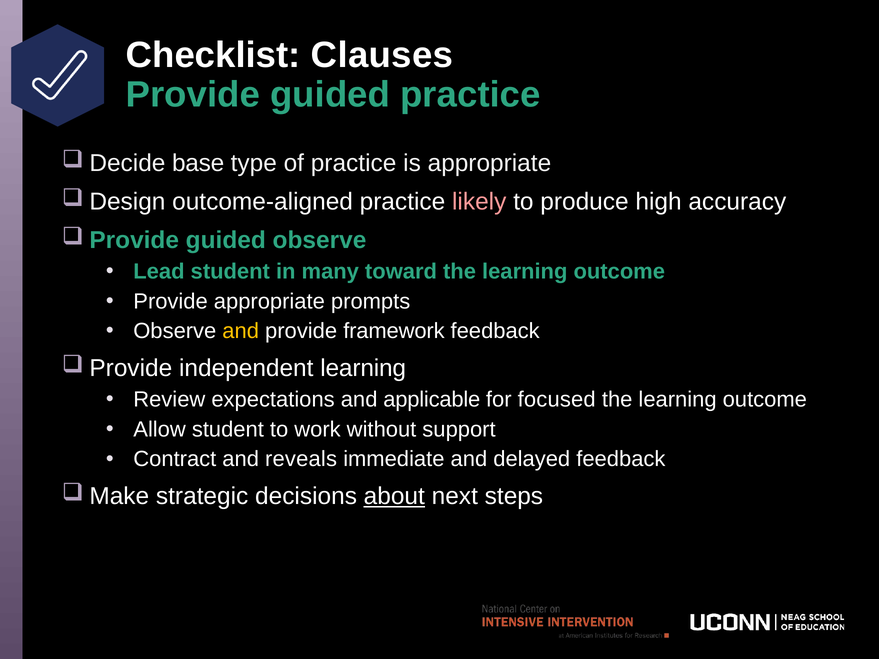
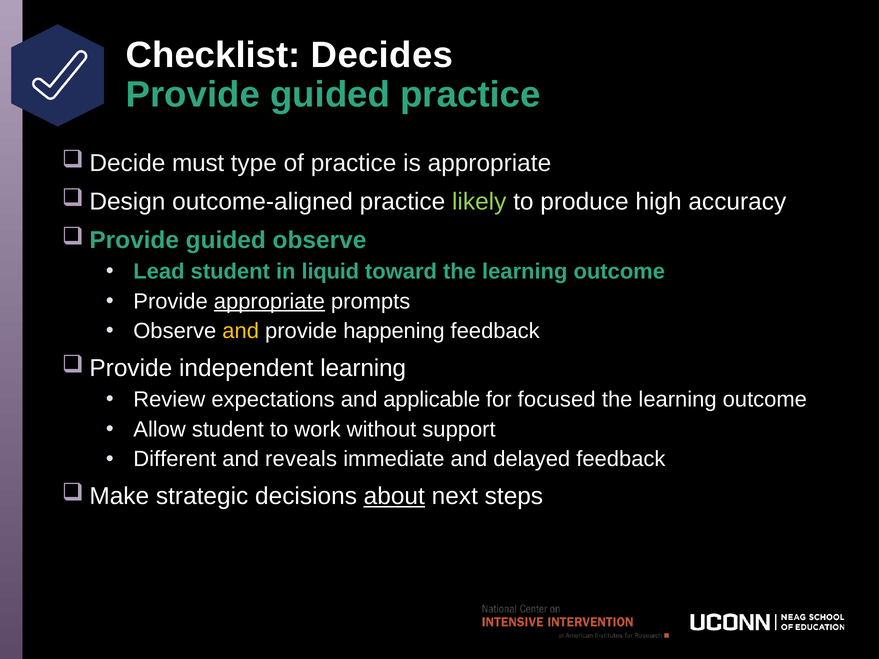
Clauses: Clauses -> Decides
base: base -> must
likely colour: pink -> light green
many: many -> liquid
appropriate at (269, 301) underline: none -> present
framework: framework -> happening
Contract: Contract -> Different
